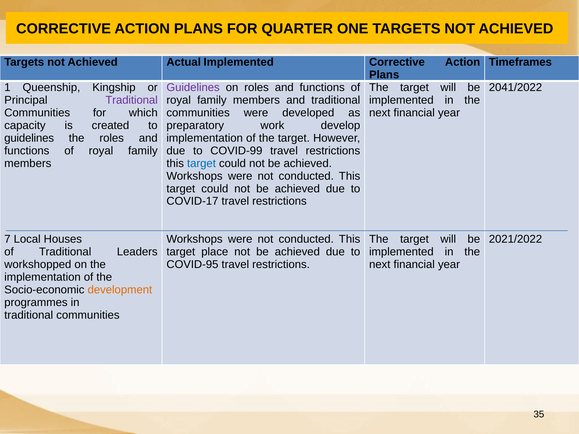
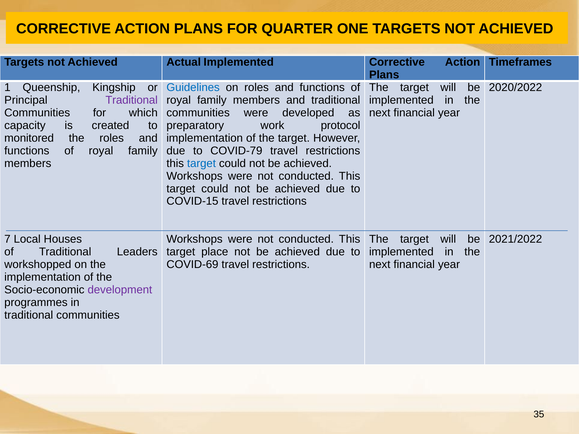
Guidelines at (193, 88) colour: purple -> blue
2041/2022: 2041/2022 -> 2020/2022
develop: develop -> protocol
guidelines at (29, 138): guidelines -> monitored
COVID-99: COVID-99 -> COVID-79
COVID-17: COVID-17 -> COVID-15
COVID-95: COVID-95 -> COVID-69
development colour: orange -> purple
